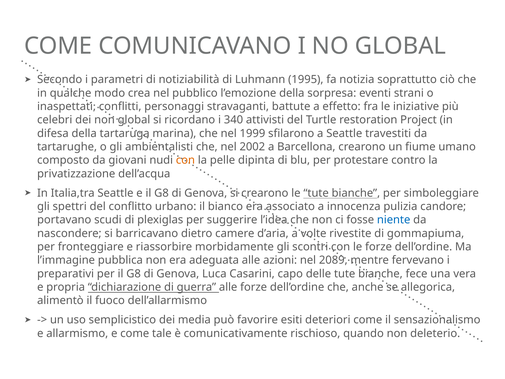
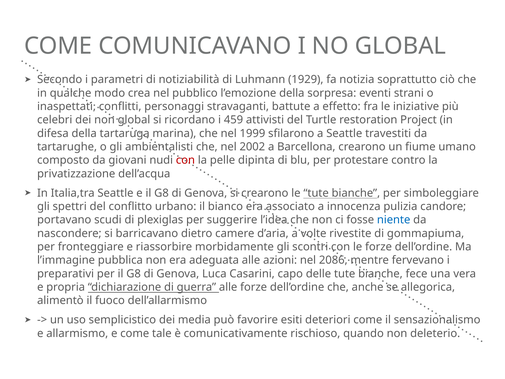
1995: 1995 -> 1929
340: 340 -> 459
con at (185, 160) colour: orange -> red
2089: 2089 -> 2086
